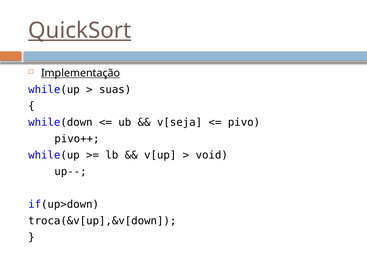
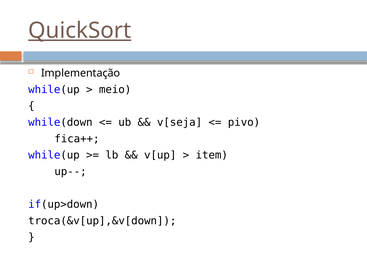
Implementação underline: present -> none
suas: suas -> meio
pivo++: pivo++ -> fica++
void: void -> item
